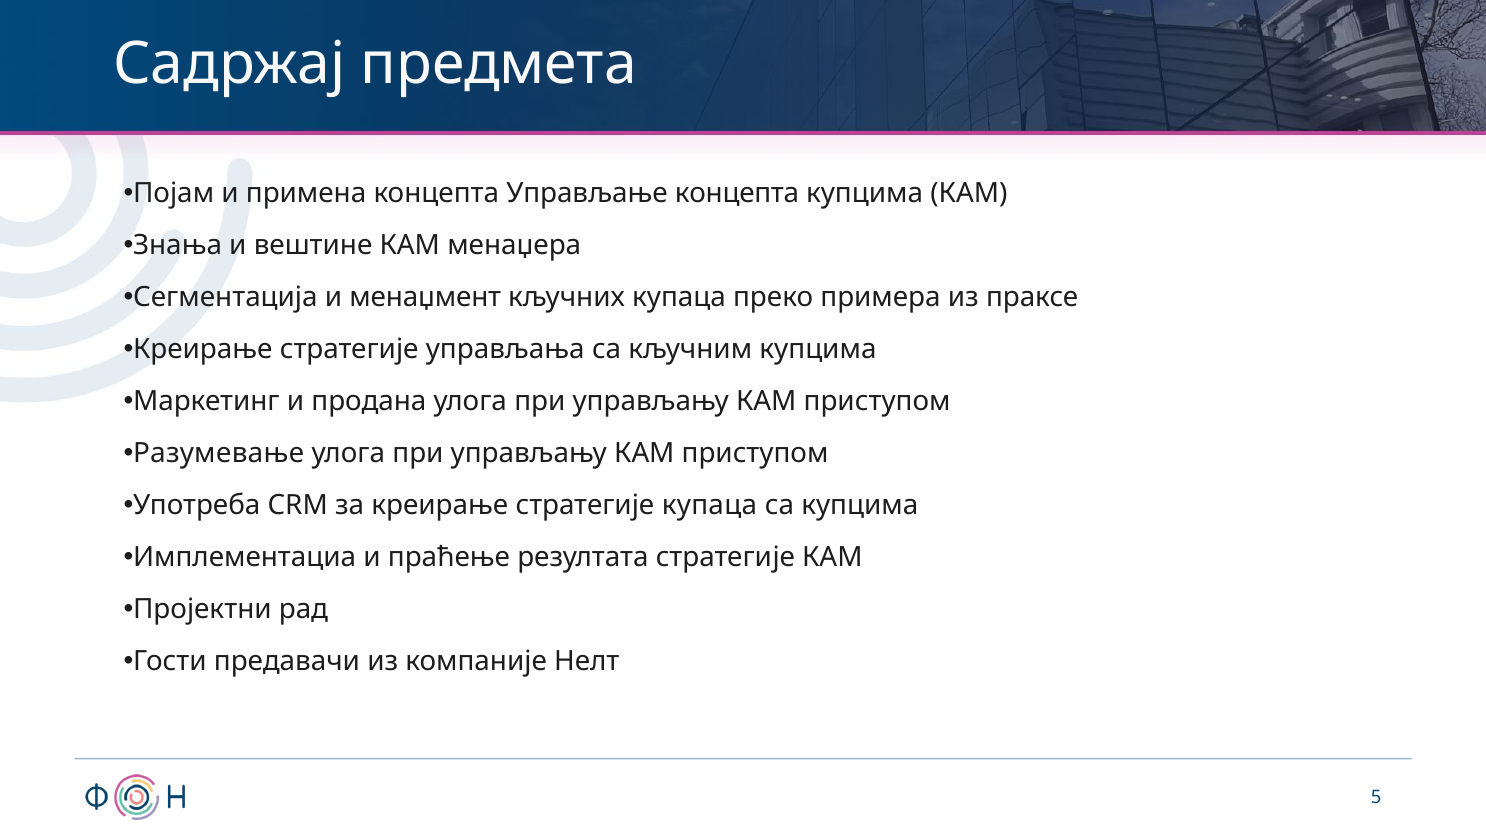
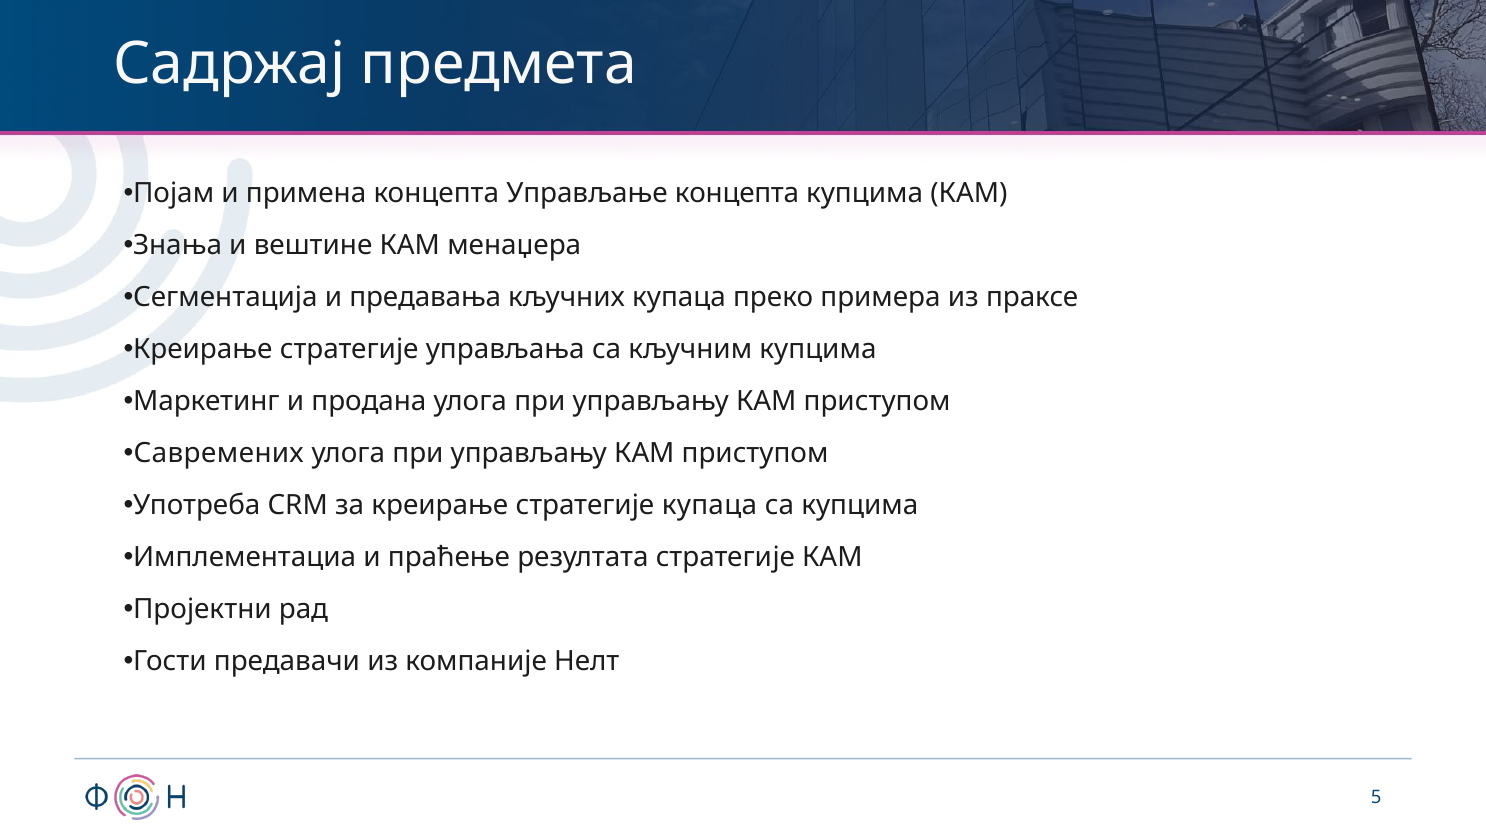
менаџмент: менаџмент -> предавања
Рaзумeвaњe: Рaзумeвaњe -> Сaврeмeних
